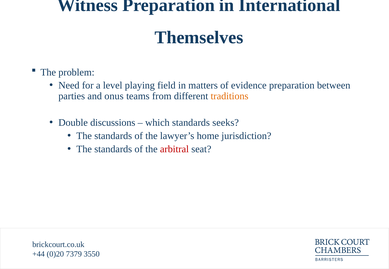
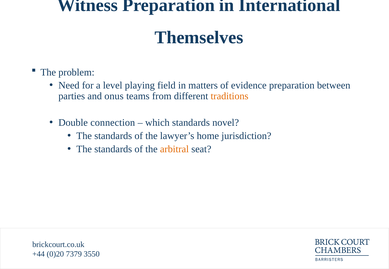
discussions: discussions -> connection
seeks: seeks -> novel
arbitral colour: red -> orange
